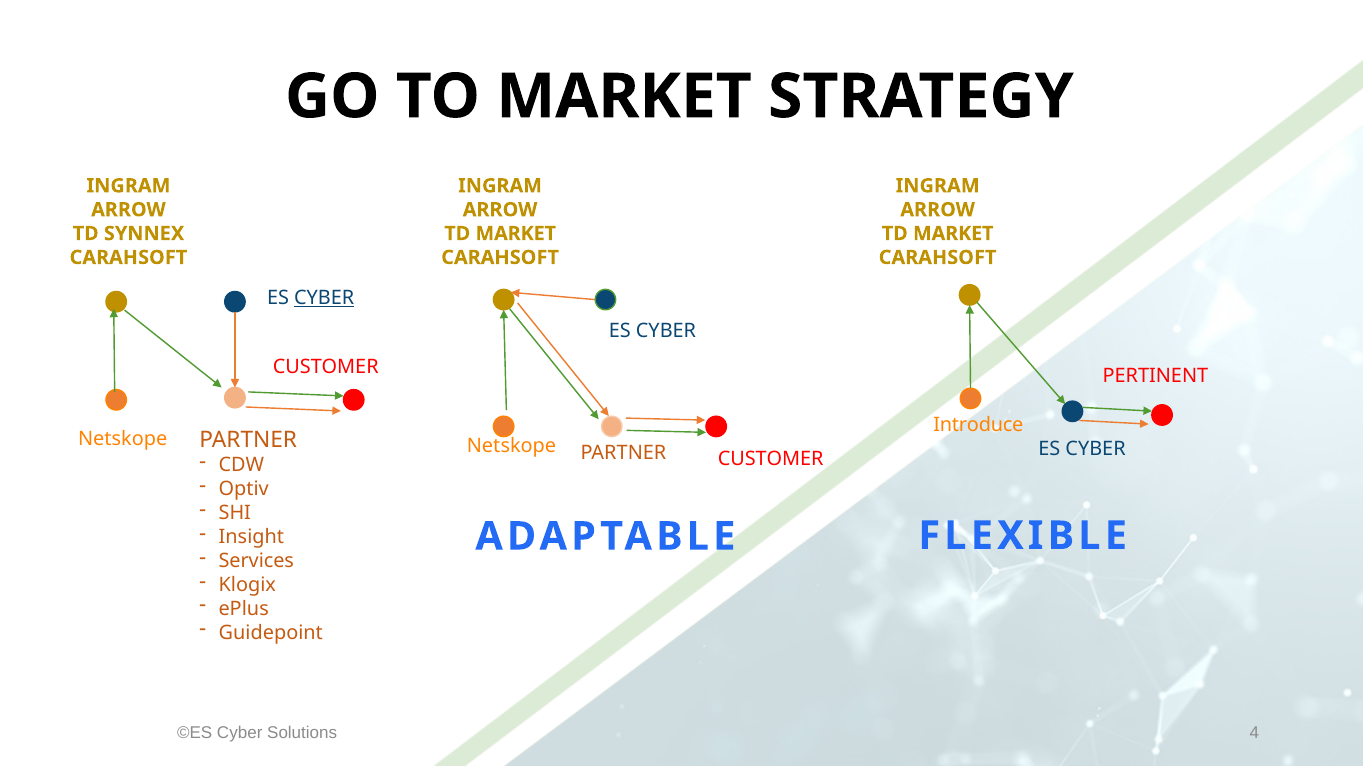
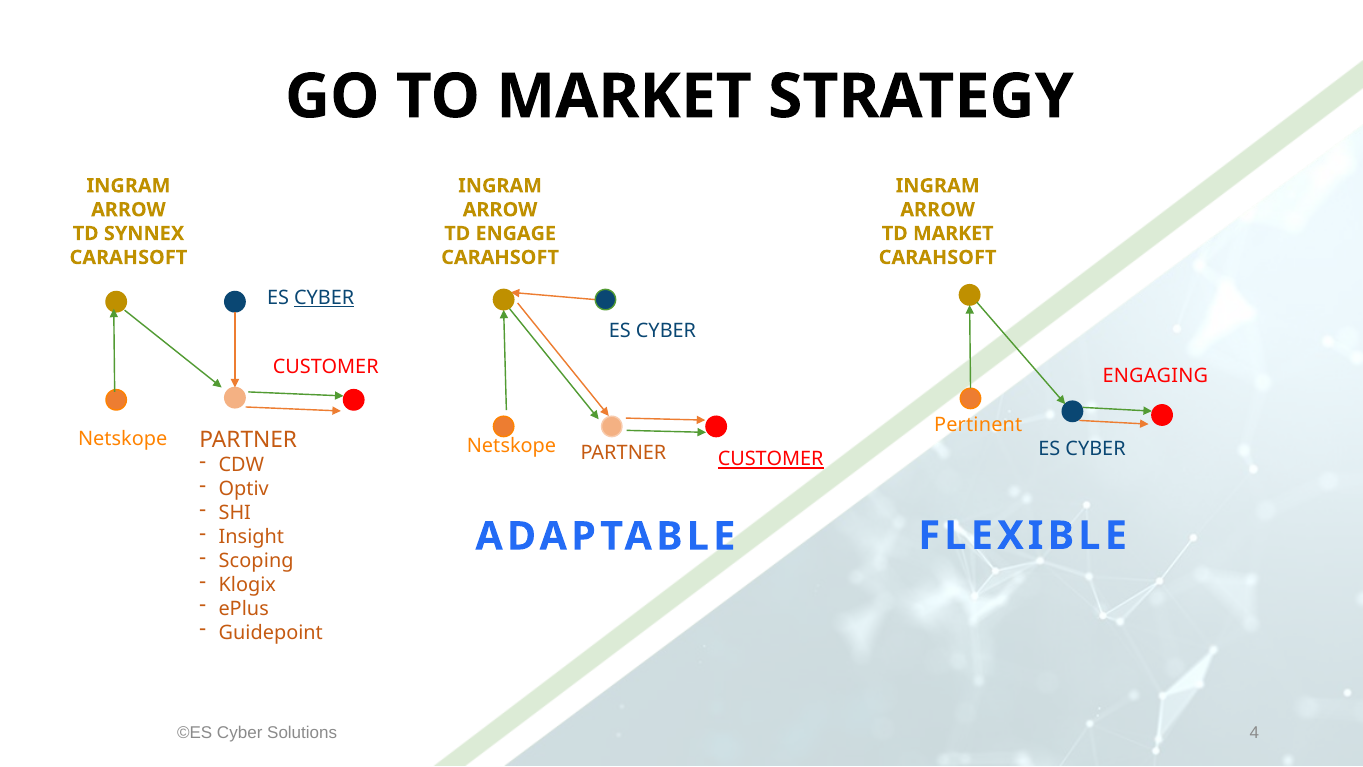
MARKET at (516, 234): MARKET -> ENGAGE
PERTINENT: PERTINENT -> ENGAGING
Introduce: Introduce -> Pertinent
CUSTOMER at (771, 459) underline: none -> present
Services: Services -> Scoping
